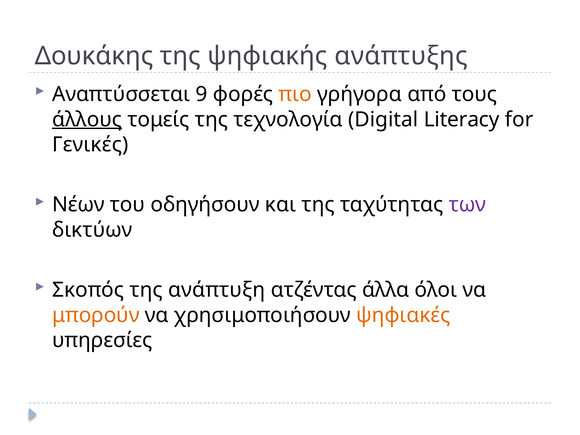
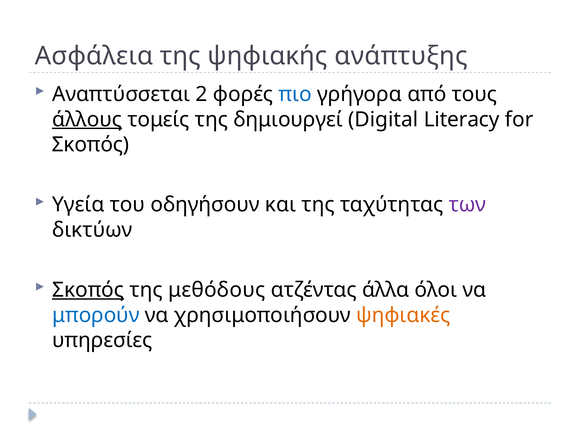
Δουκάκης: Δουκάκης -> Ασφάλεια
9: 9 -> 2
πιο colour: orange -> blue
τεχνολογία: τεχνολογία -> δημιουργεί
Γενικές at (90, 145): Γενικές -> Σκοπός
Νέων: Νέων -> Υγεία
Σκοπός at (88, 290) underline: none -> present
ανάπτυξη: ανάπτυξη -> μεθόδους
μπορούν colour: orange -> blue
